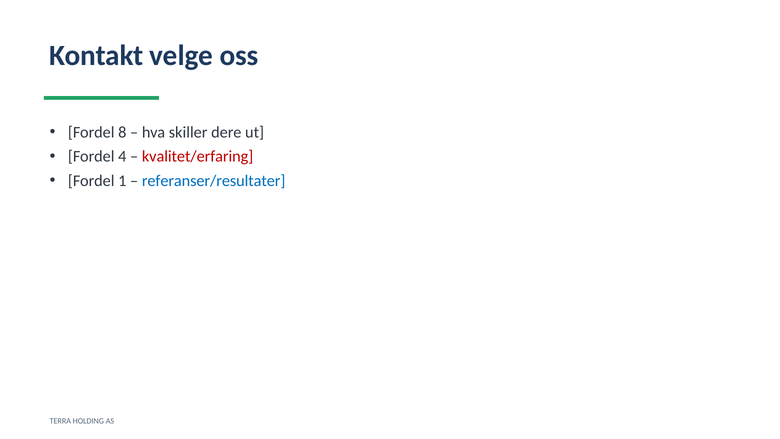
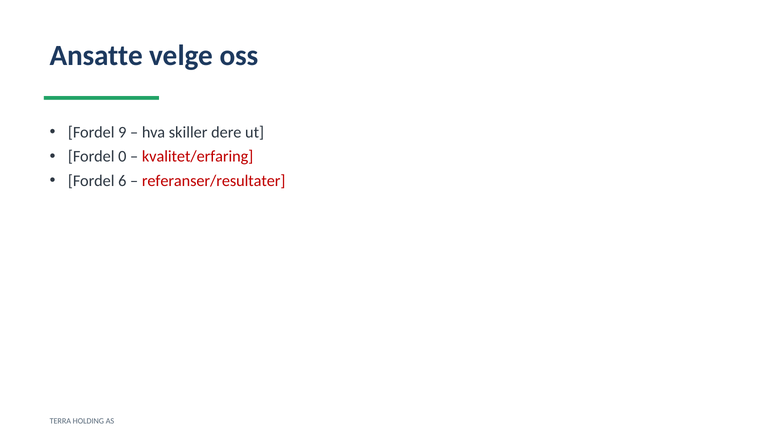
Kontakt: Kontakt -> Ansatte
8: 8 -> 9
4: 4 -> 0
1: 1 -> 6
referanser/resultater colour: blue -> red
